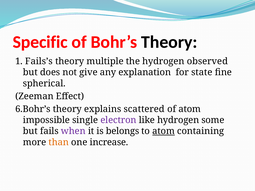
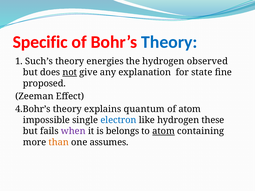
Theory at (169, 42) colour: black -> blue
Fails’s: Fails’s -> Such’s
multiple: multiple -> energies
not underline: none -> present
spherical: spherical -> proposed
6.Bohr’s: 6.Bohr’s -> 4.Bohr’s
scattered: scattered -> quantum
electron colour: purple -> blue
some: some -> these
increase: increase -> assumes
